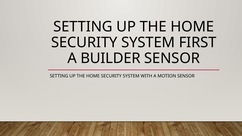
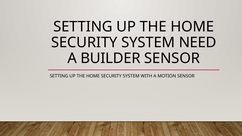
FIRST: FIRST -> NEED
